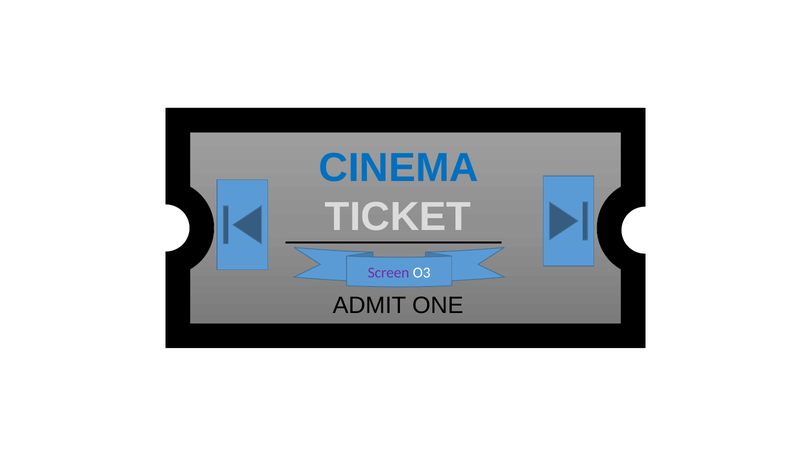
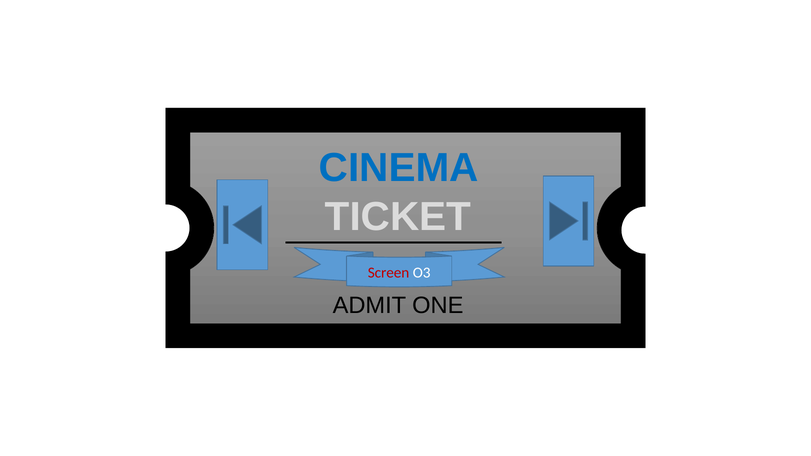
Screen colour: purple -> red
